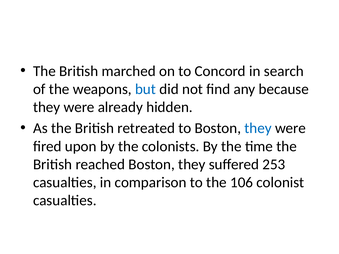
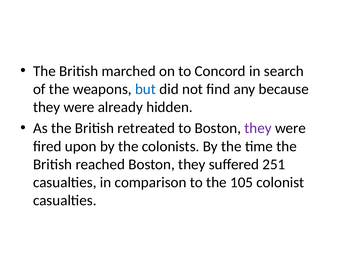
they at (258, 128) colour: blue -> purple
253: 253 -> 251
106: 106 -> 105
